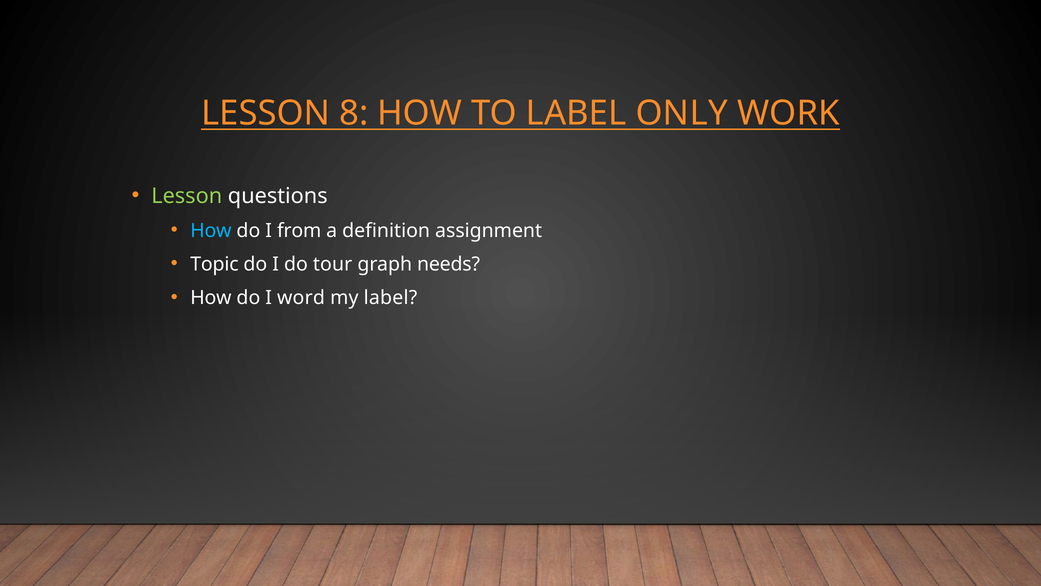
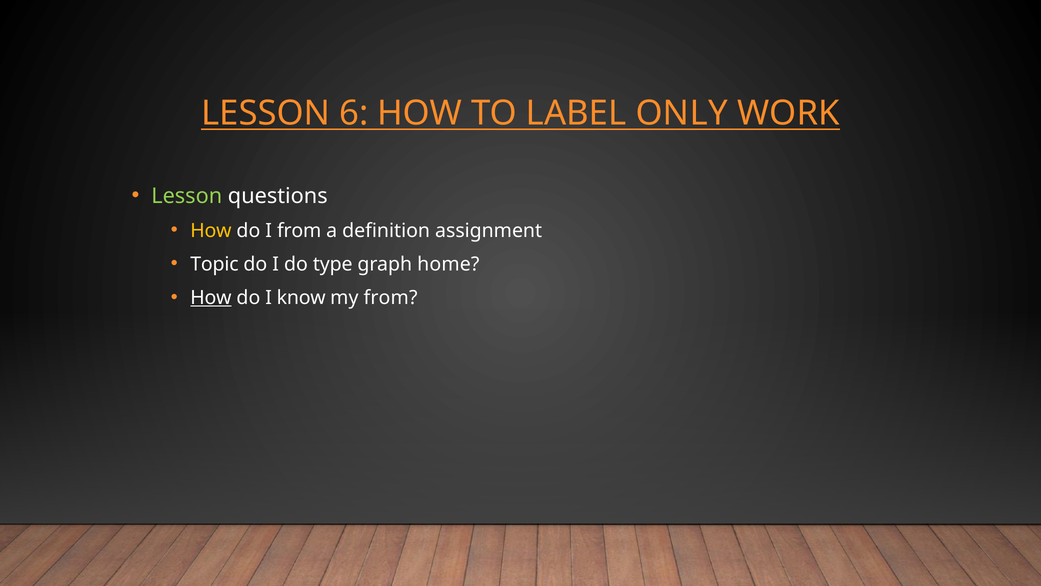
8: 8 -> 6
How at (211, 230) colour: light blue -> yellow
tour: tour -> type
needs: needs -> home
How at (211, 297) underline: none -> present
word: word -> know
my label: label -> from
